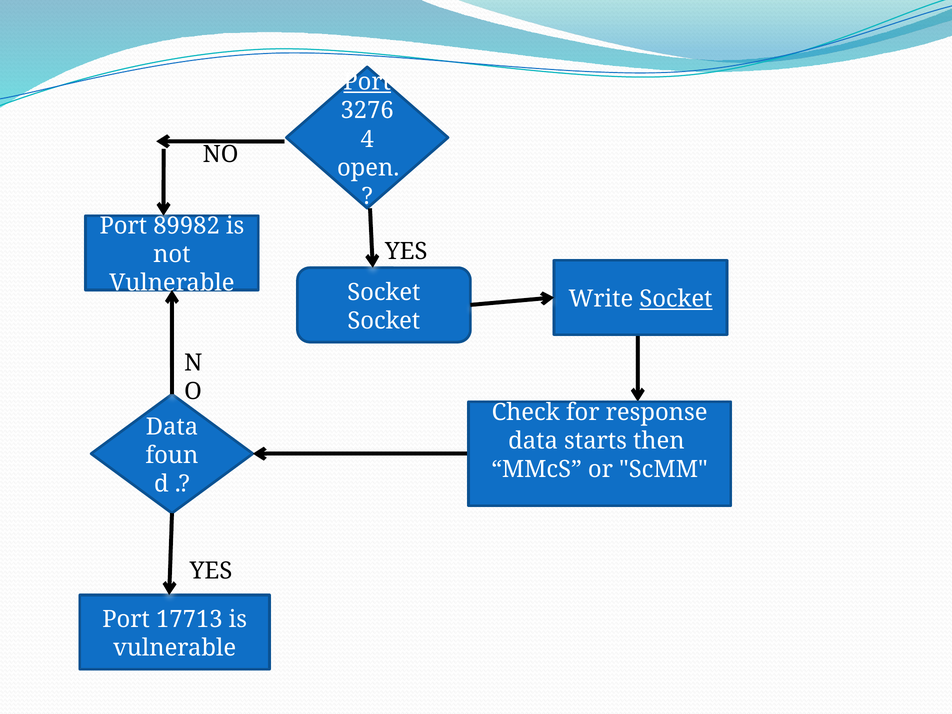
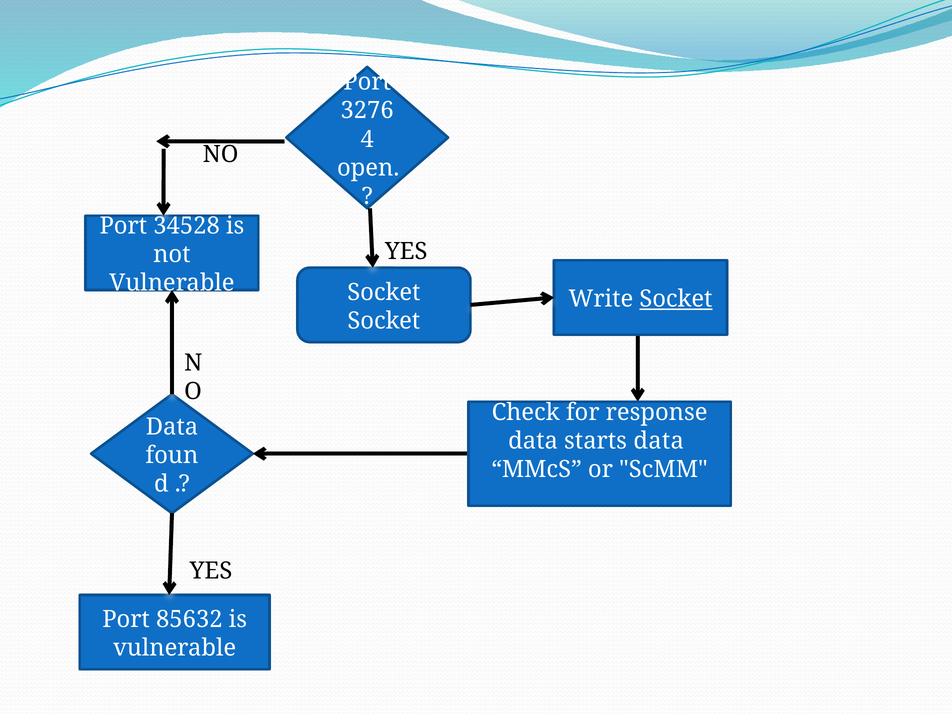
Port at (367, 82) underline: present -> none
89982: 89982 -> 34528
starts then: then -> data
17713: 17713 -> 85632
